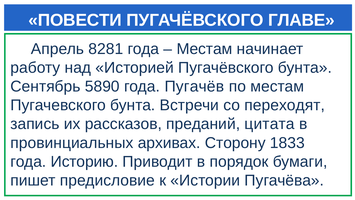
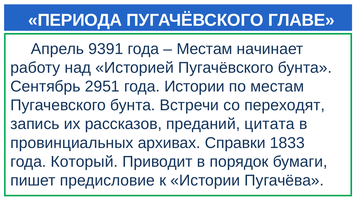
ПОВЕСТИ: ПОВЕСТИ -> ПЕРИОДА
8281: 8281 -> 9391
5890: 5890 -> 2951
года Пугачёв: Пугачёв -> Истории
Сторону: Сторону -> Справки
Историю: Историю -> Который
